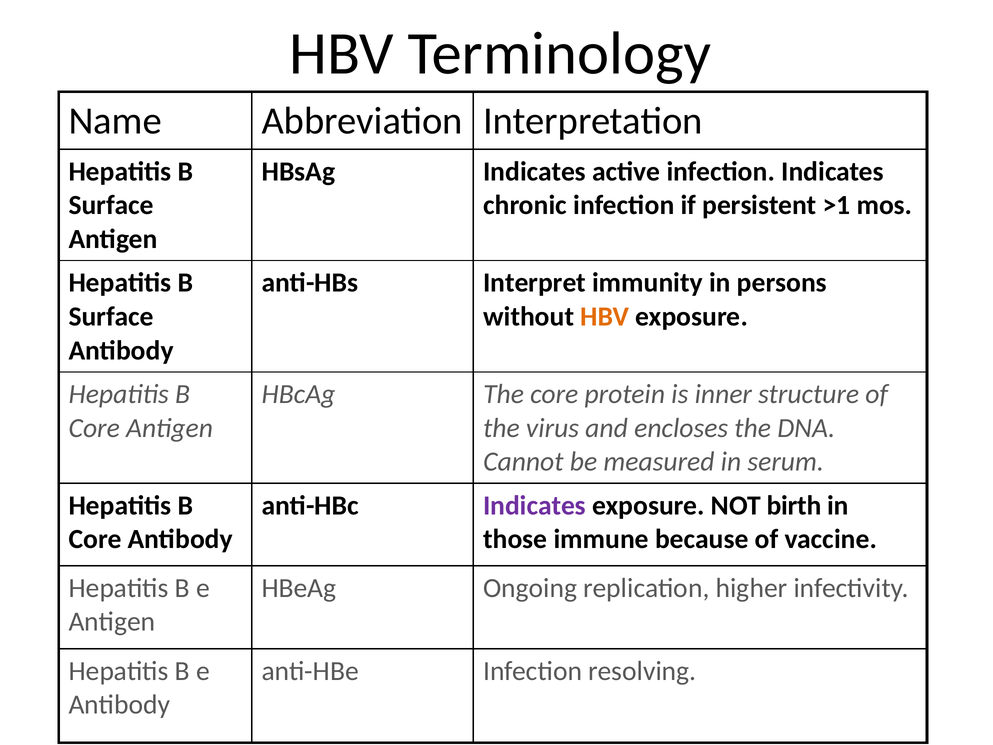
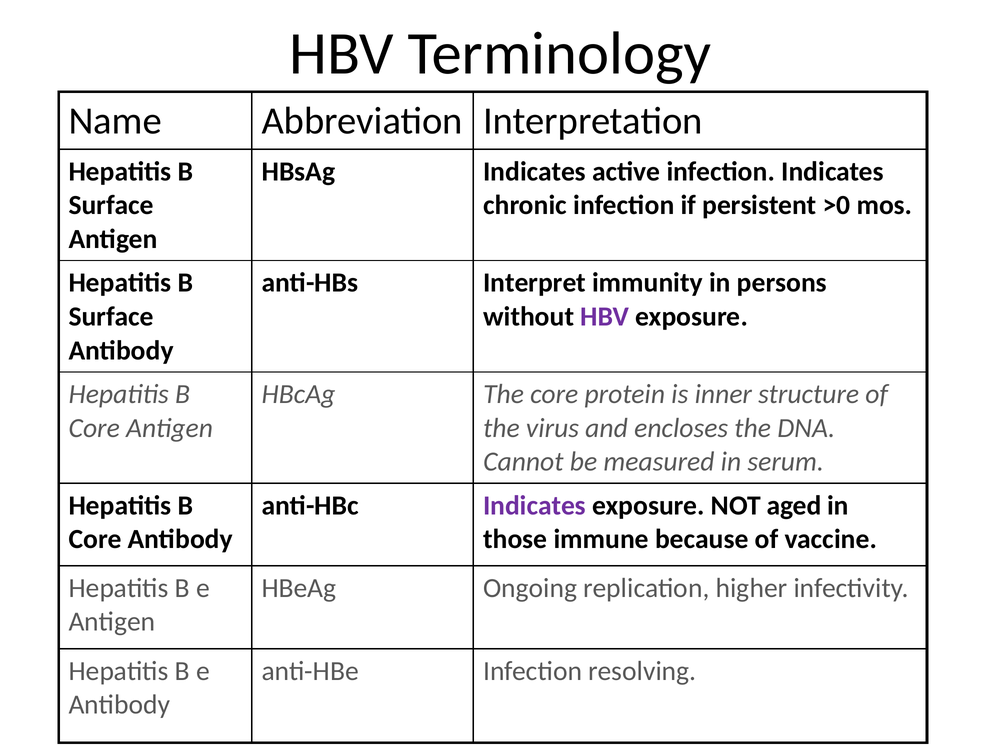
>1: >1 -> >0
HBV at (605, 317) colour: orange -> purple
birth: birth -> aged
